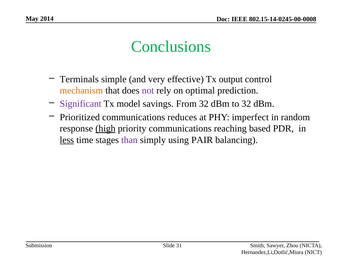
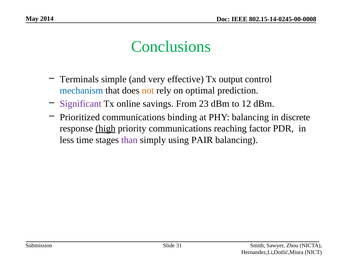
mechanism colour: orange -> blue
not colour: purple -> orange
model: model -> online
From 32: 32 -> 23
to 32: 32 -> 12
reduces: reduces -> binding
PHY imperfect: imperfect -> balancing
random: random -> discrete
based: based -> factor
less underline: present -> none
